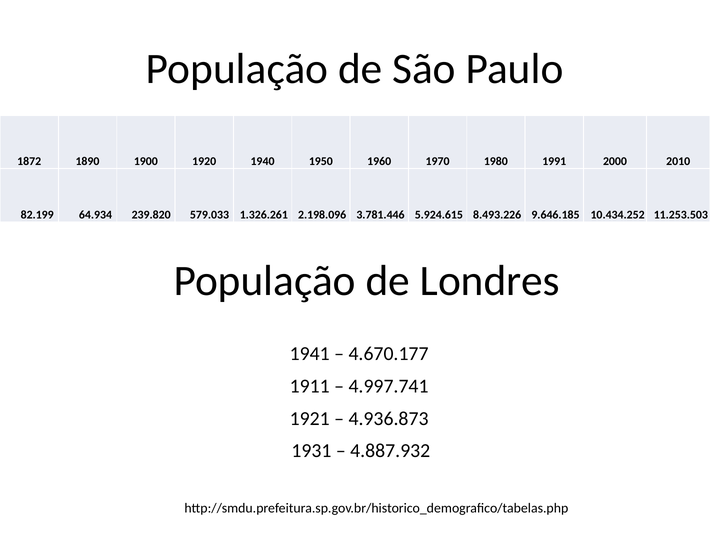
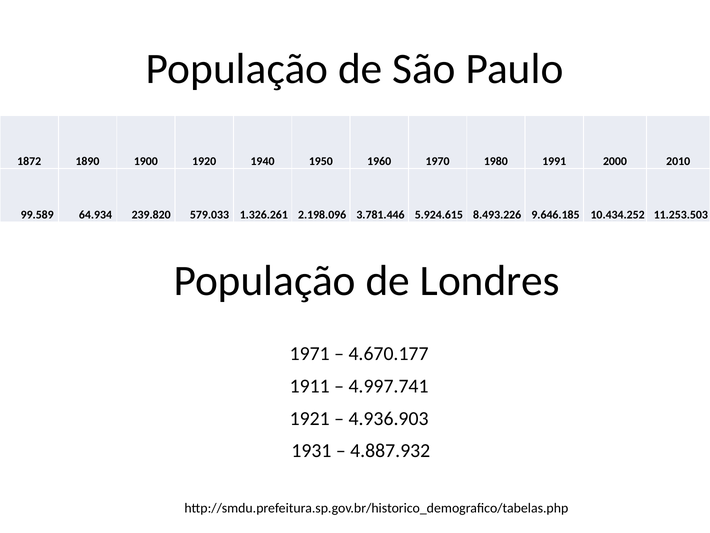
82.199: 82.199 -> 99.589
1941: 1941 -> 1971
4.936.873: 4.936.873 -> 4.936.903
